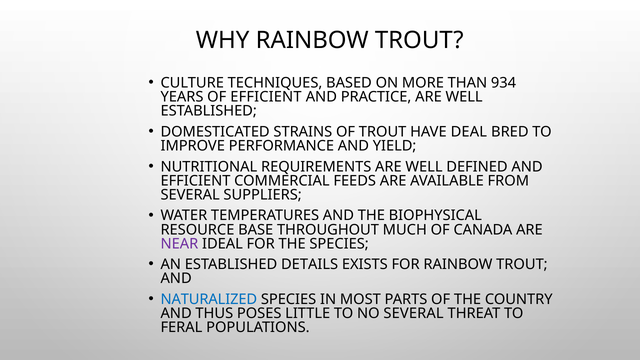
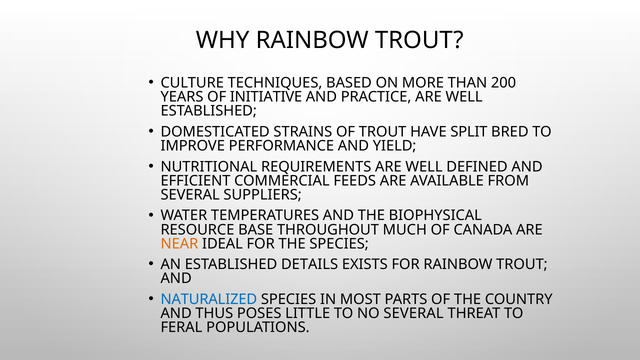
934: 934 -> 200
OF EFFICIENT: EFFICIENT -> INITIATIVE
DEAL: DEAL -> SPLIT
NEAR colour: purple -> orange
